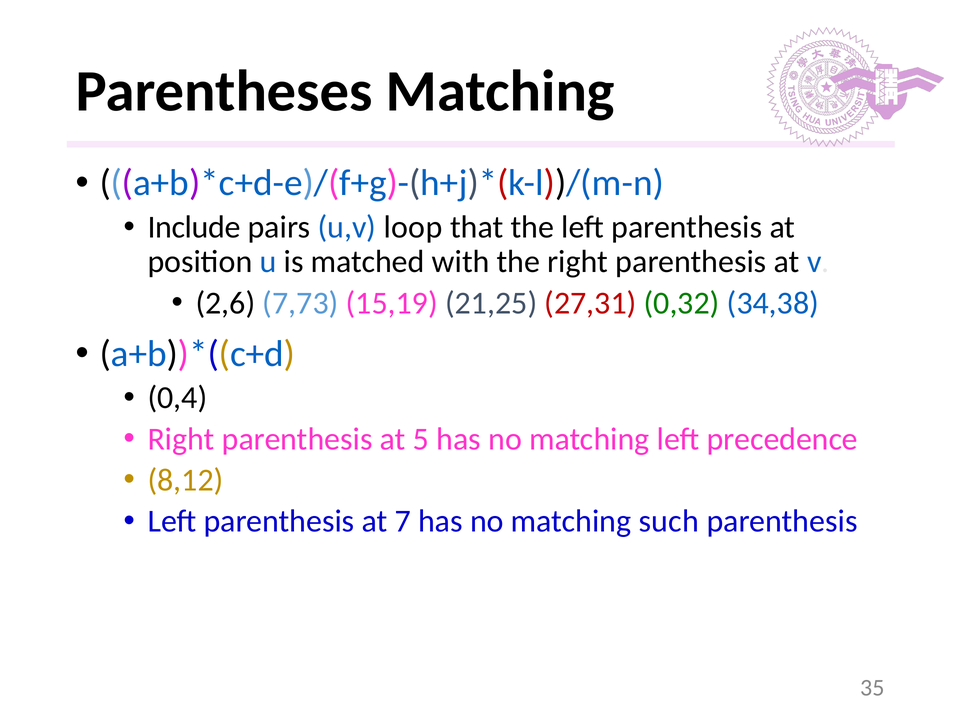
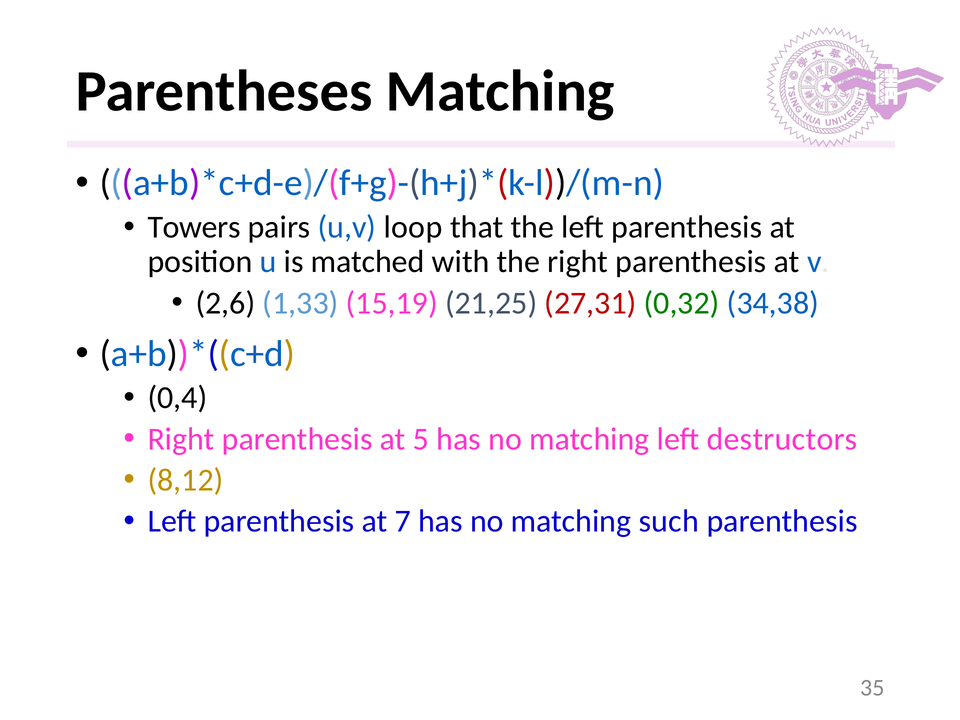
Include: Include -> Towers
7,73: 7,73 -> 1,33
precedence: precedence -> destructors
